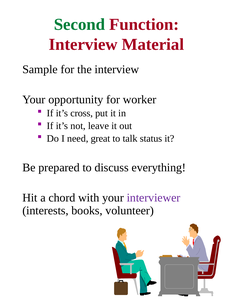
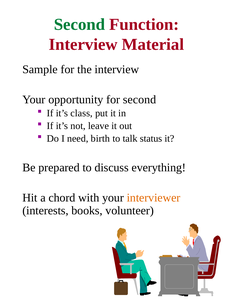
for worker: worker -> second
cross: cross -> class
great: great -> birth
interviewer colour: purple -> orange
